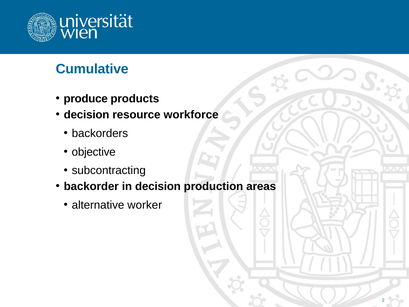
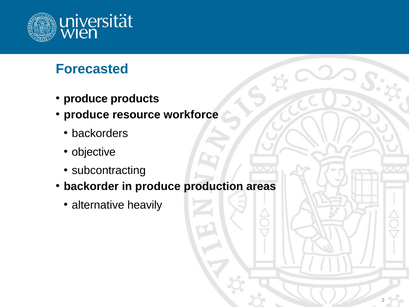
Cumulative: Cumulative -> Forecasted
decision at (87, 115): decision -> produce
in decision: decision -> produce
worker: worker -> heavily
